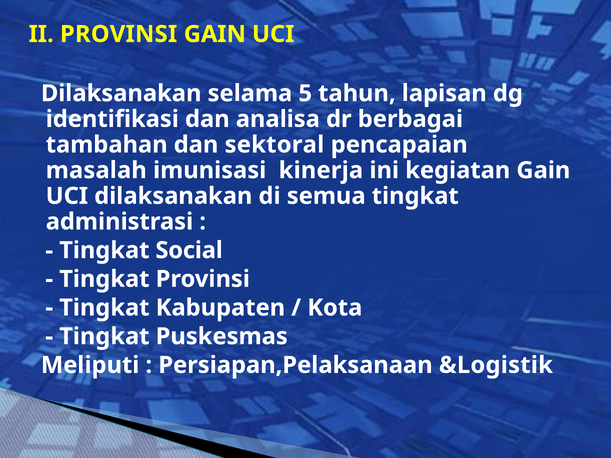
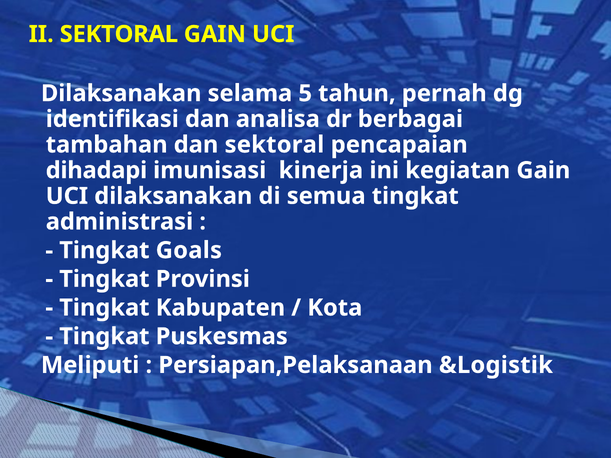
II PROVINSI: PROVINSI -> SEKTORAL
lapisan: lapisan -> pernah
masalah: masalah -> dihadapi
Social: Social -> Goals
